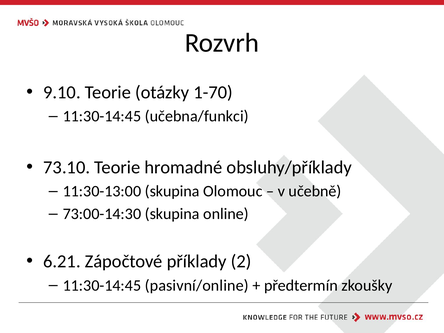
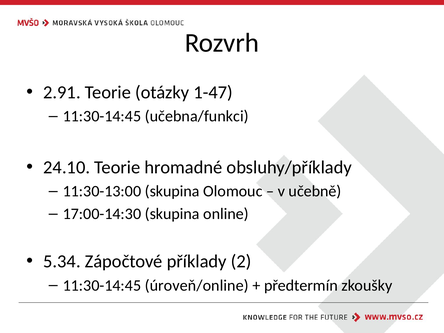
9.10: 9.10 -> 2.91
1-70: 1-70 -> 1-47
73.10: 73.10 -> 24.10
73:00-14:30: 73:00-14:30 -> 17:00-14:30
6.21: 6.21 -> 5.34
pasivní/online: pasivní/online -> úroveň/online
